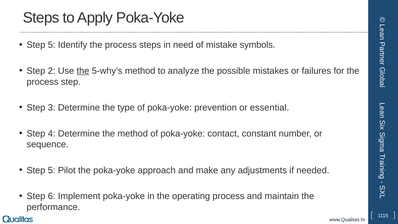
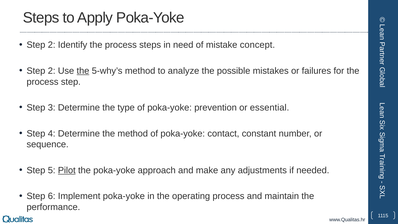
5 at (52, 45): 5 -> 2
symbols: symbols -> concept
Pilot underline: none -> present
